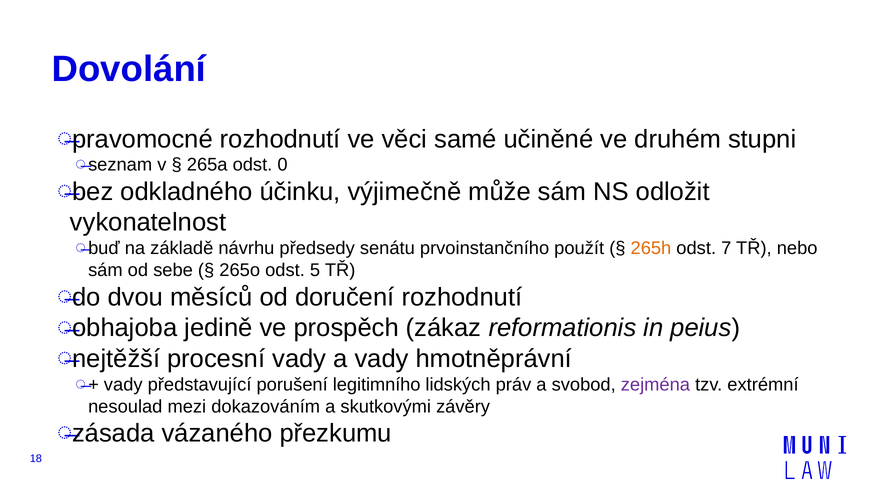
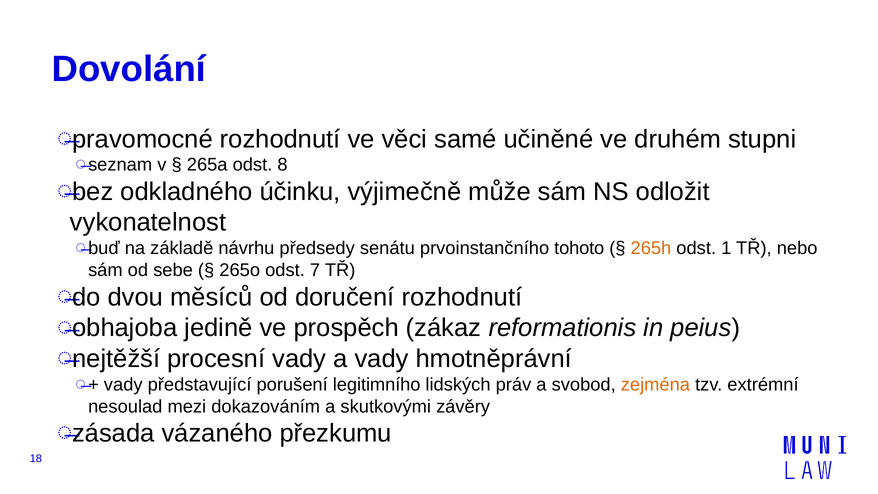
0: 0 -> 8
použít: použít -> tohoto
7: 7 -> 1
5: 5 -> 7
zejména colour: purple -> orange
